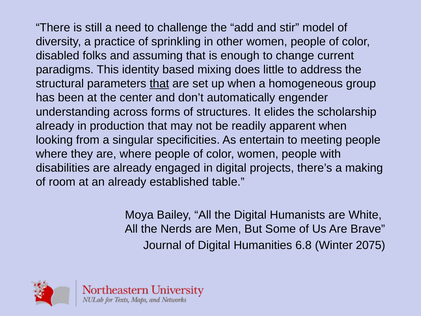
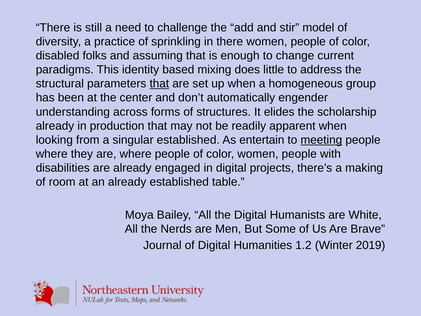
in other: other -> there
singular specificities: specificities -> established
meeting underline: none -> present
6.8: 6.8 -> 1.2
2075: 2075 -> 2019
